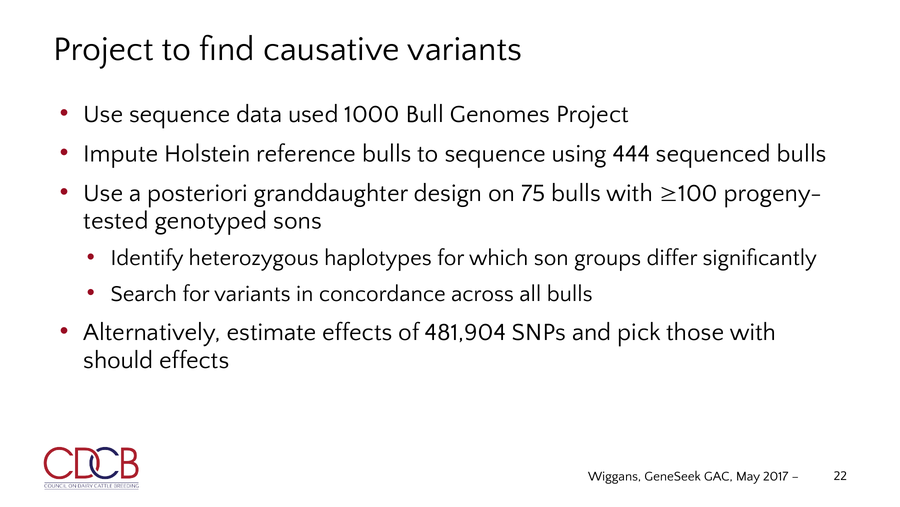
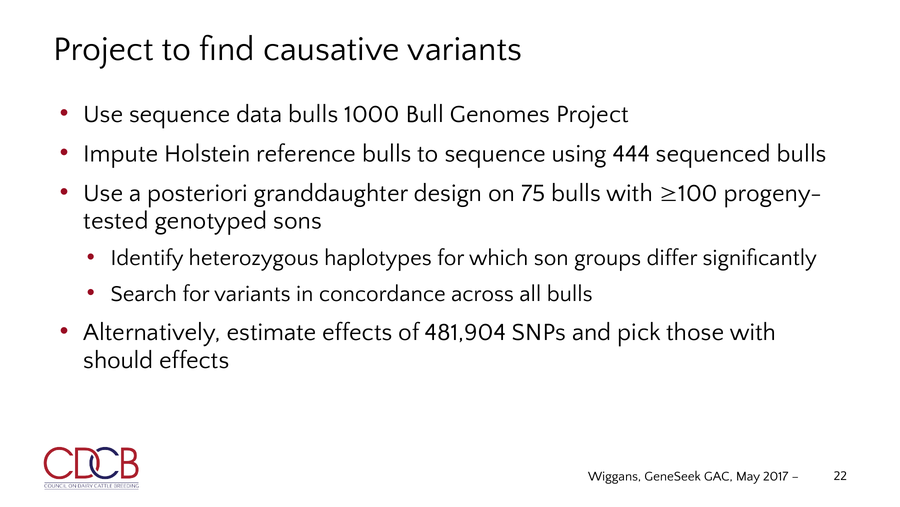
data used: used -> bulls
